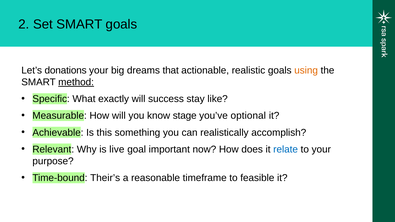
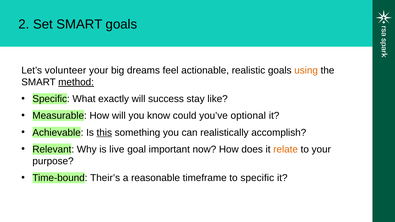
donations: donations -> volunteer
that: that -> feel
stage: stage -> could
this underline: none -> present
relate colour: blue -> orange
to feasible: feasible -> specific
